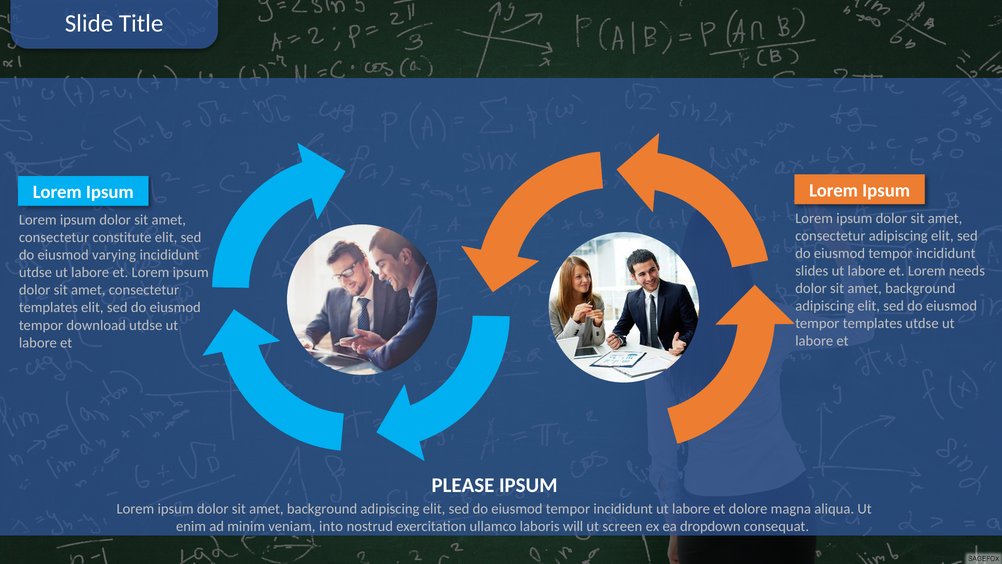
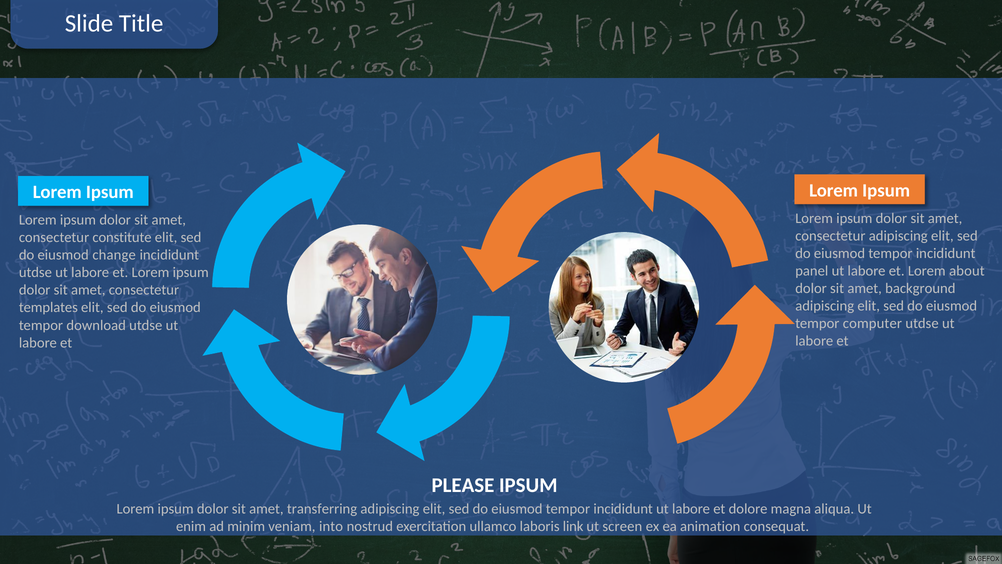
varying: varying -> change
slides: slides -> panel
needs: needs -> about
tempor templates: templates -> computer
background at (322, 509): background -> transferring
will: will -> link
dropdown: dropdown -> animation
